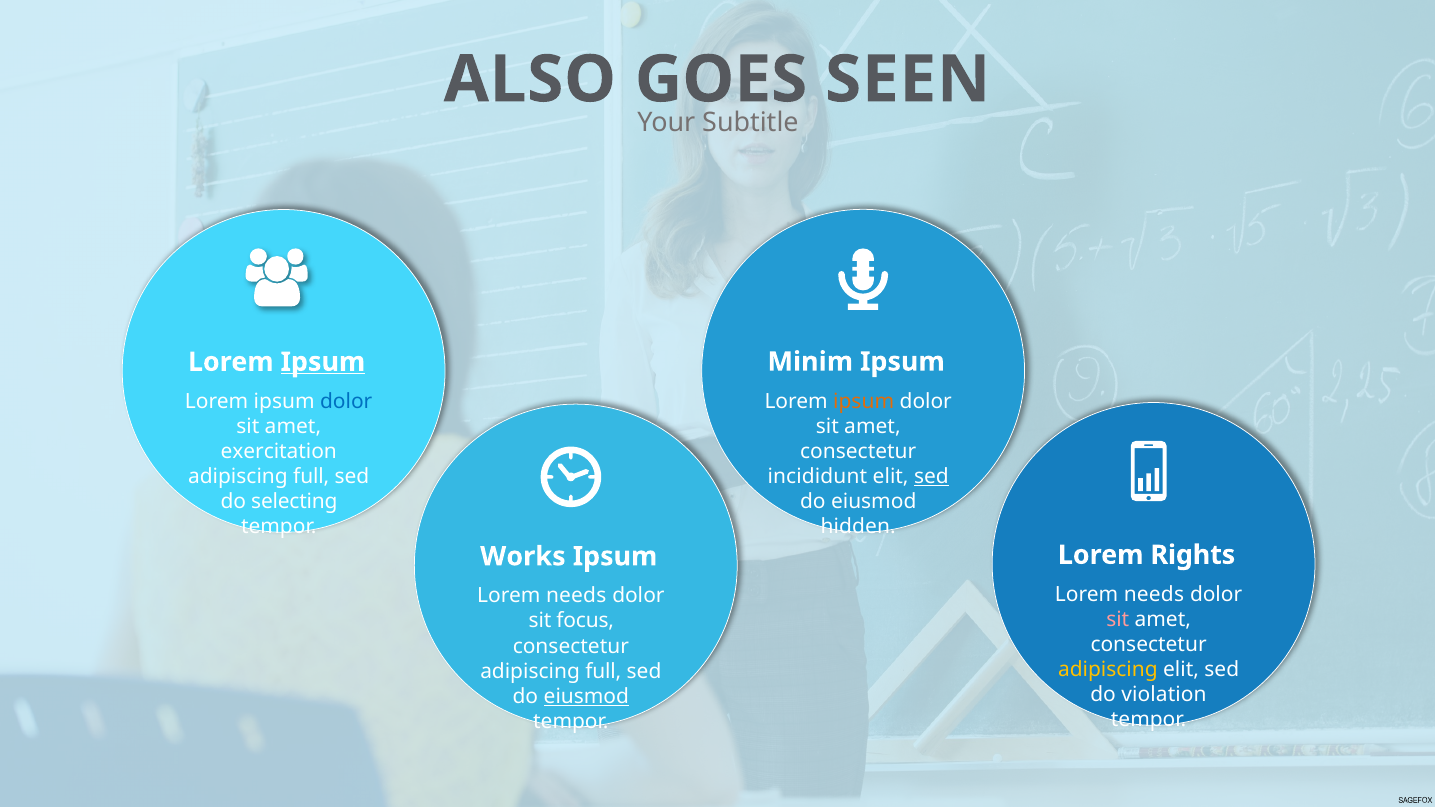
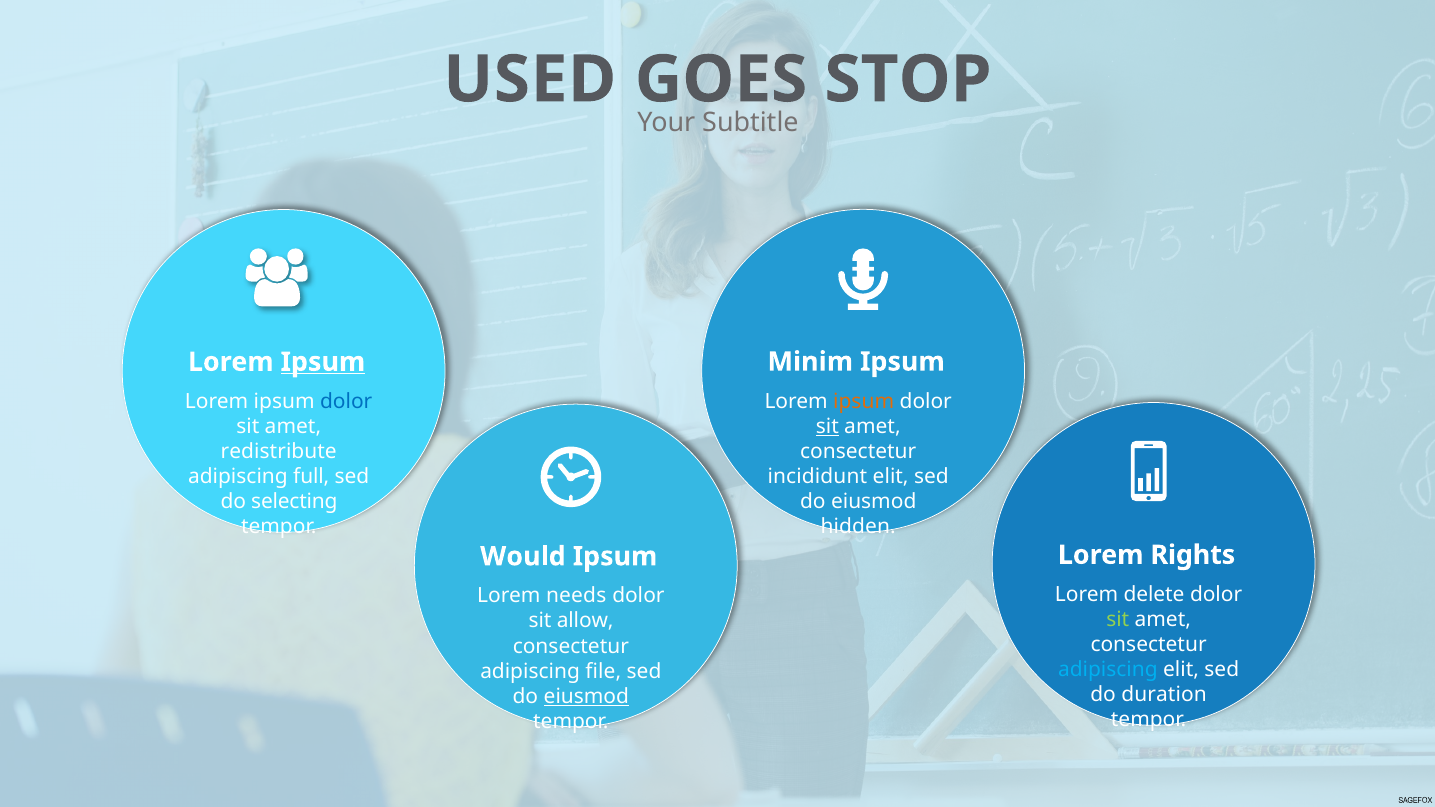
ALSO: ALSO -> USED
SEEN: SEEN -> STOP
sit at (827, 426) underline: none -> present
exercitation: exercitation -> redistribute
sed at (931, 477) underline: present -> none
Works: Works -> Would
needs at (1154, 595): needs -> delete
sit at (1118, 620) colour: pink -> light green
focus: focus -> allow
adipiscing at (1108, 670) colour: yellow -> light blue
full at (603, 671): full -> file
violation: violation -> duration
